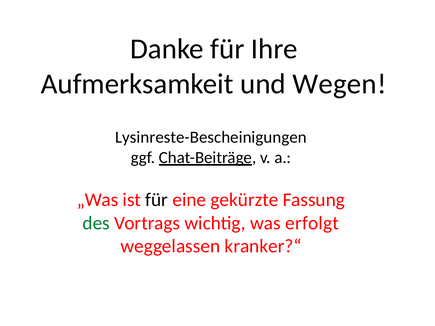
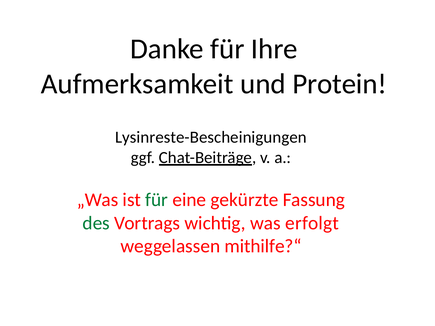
Wegen: Wegen -> Protein
für at (157, 200) colour: black -> green
kranker?“: kranker?“ -> mithilfe?“
